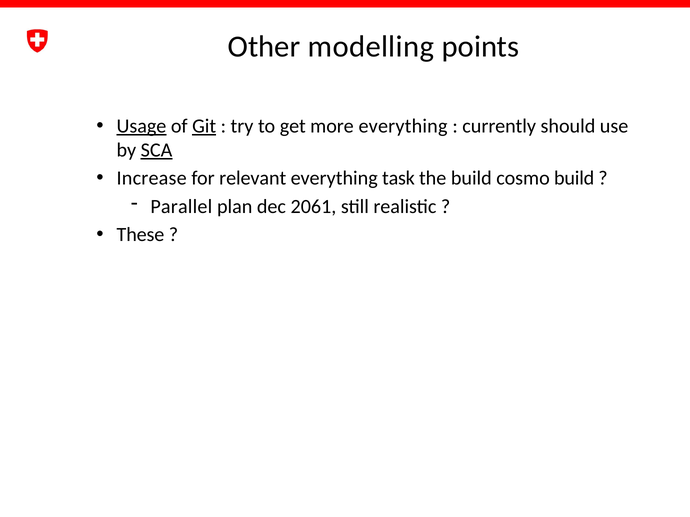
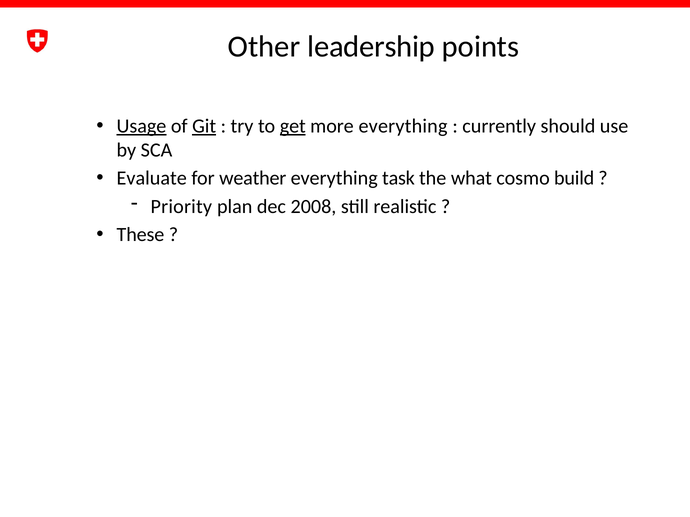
modelling: modelling -> leadership
get underline: none -> present
SCA underline: present -> none
Increase: Increase -> Evaluate
relevant: relevant -> weather
the build: build -> what
Parallel: Parallel -> Priority
2061: 2061 -> 2008
